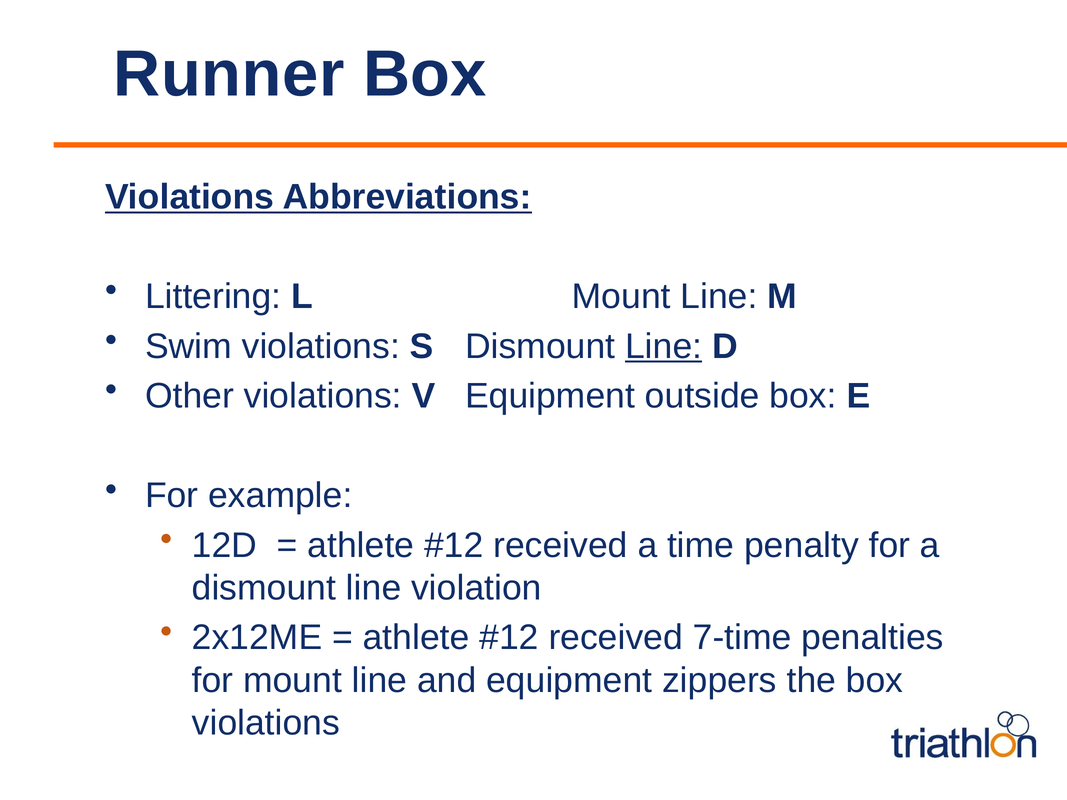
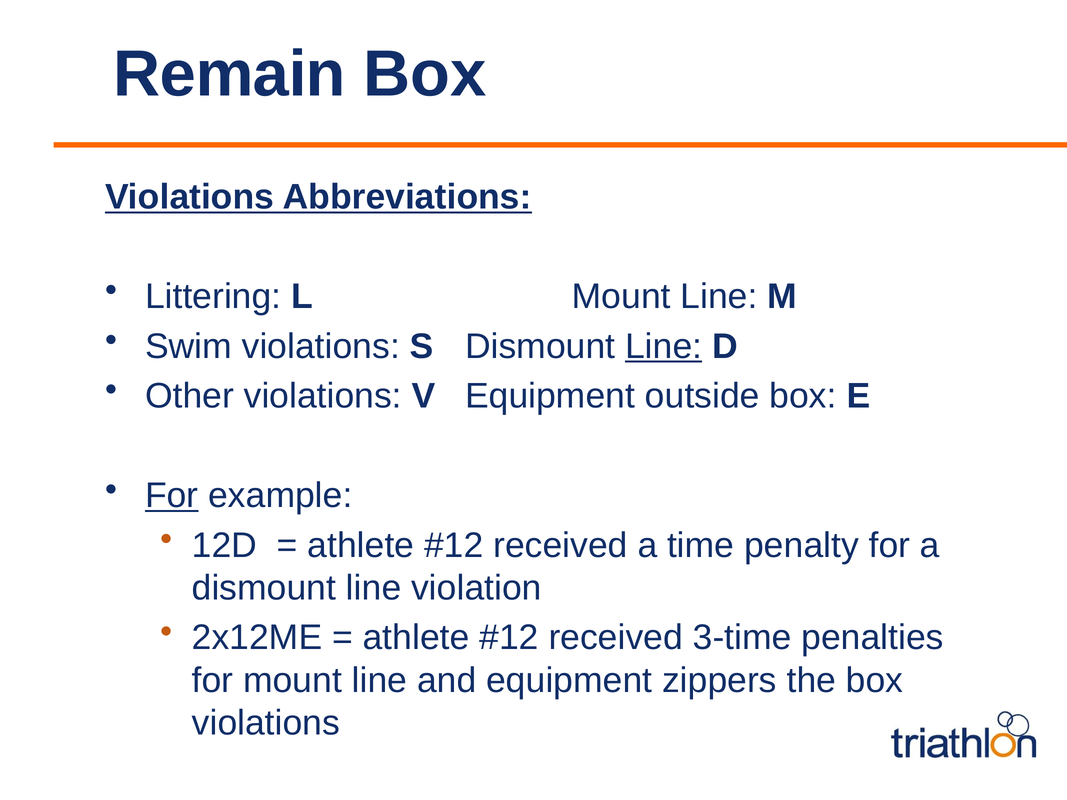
Runner: Runner -> Remain
For at (172, 496) underline: none -> present
7-time: 7-time -> 3-time
